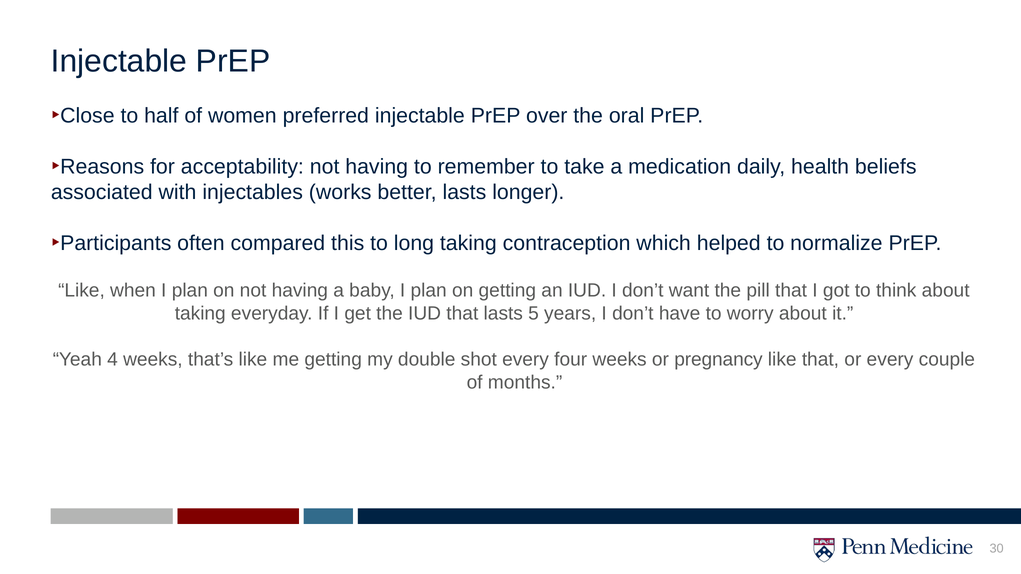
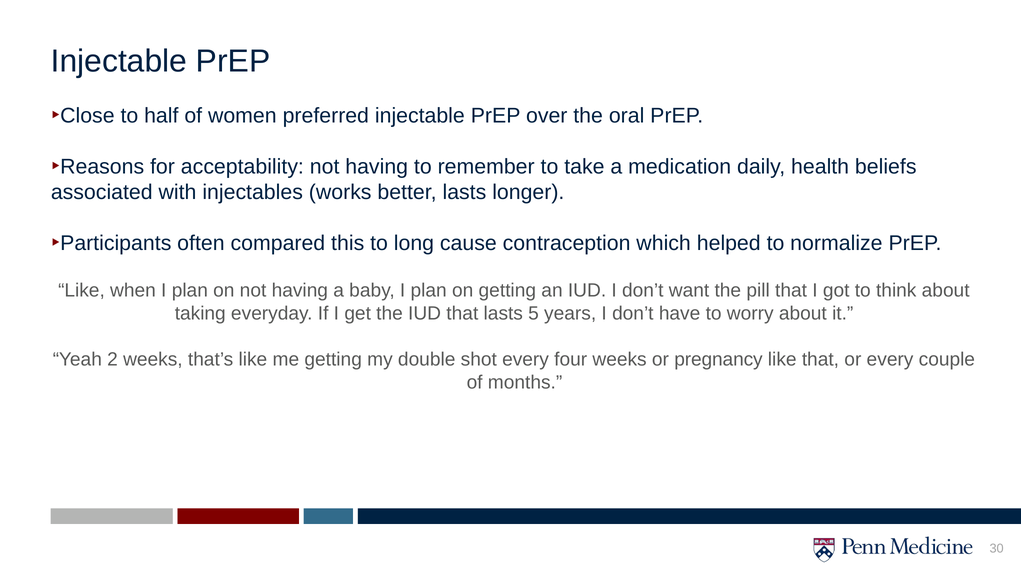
long taking: taking -> cause
4: 4 -> 2
